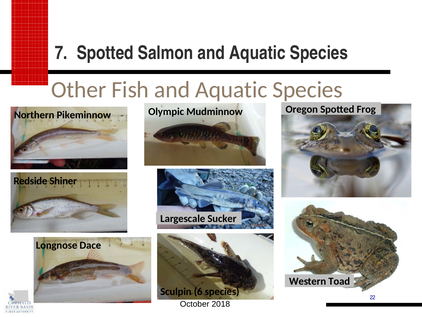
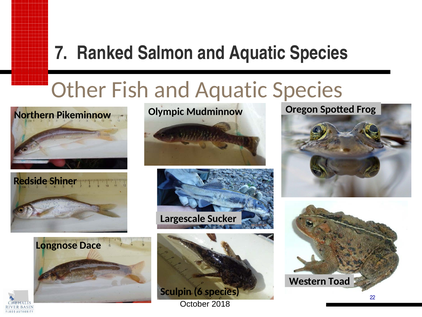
7 Spotted: Spotted -> Ranked
